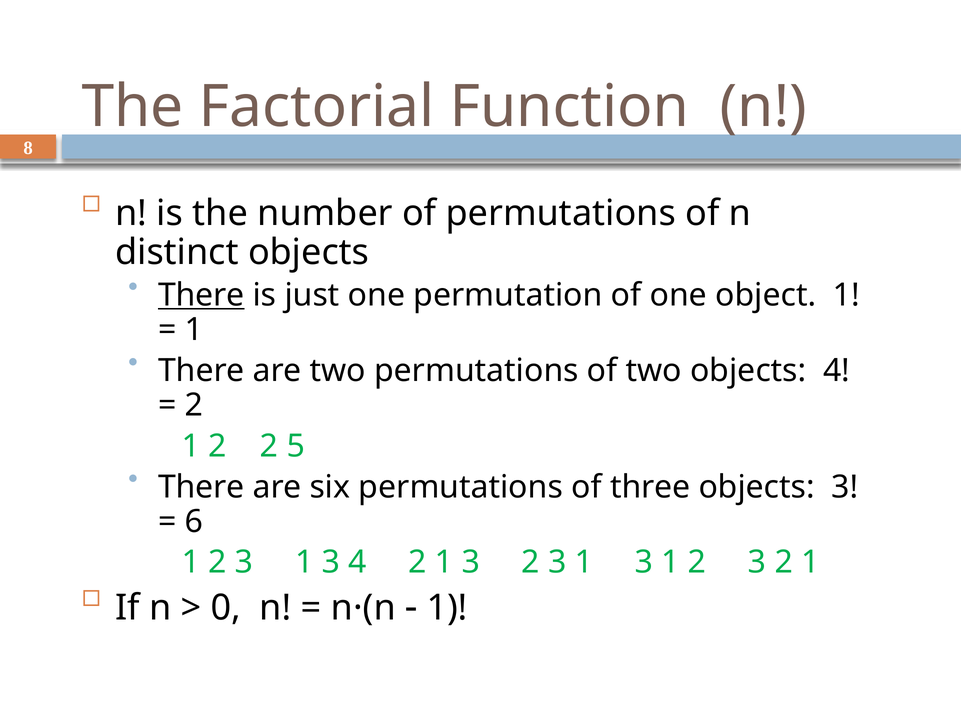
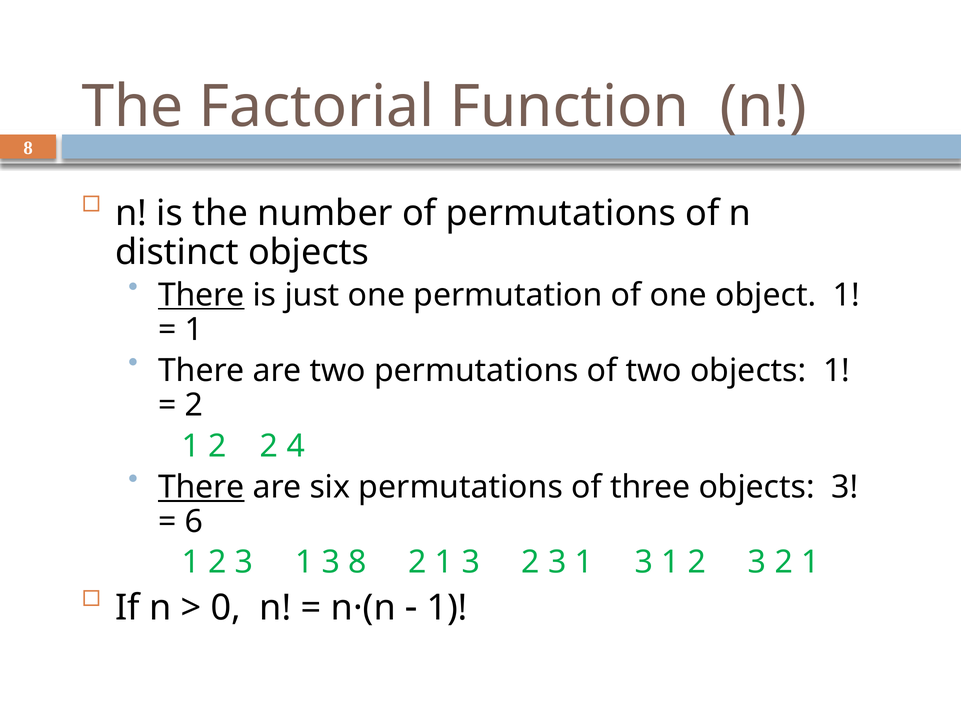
objects 4: 4 -> 1
5: 5 -> 4
There at (201, 487) underline: none -> present
3 4: 4 -> 8
